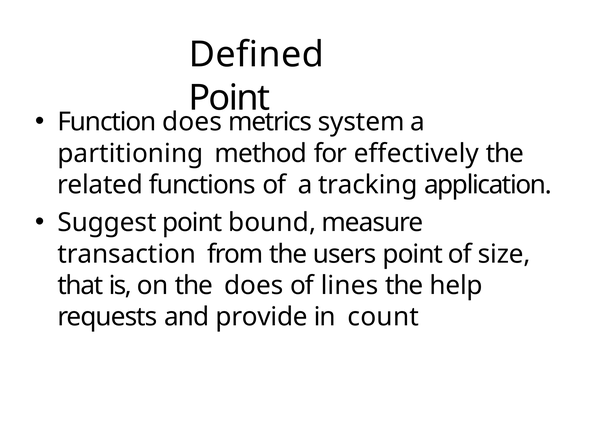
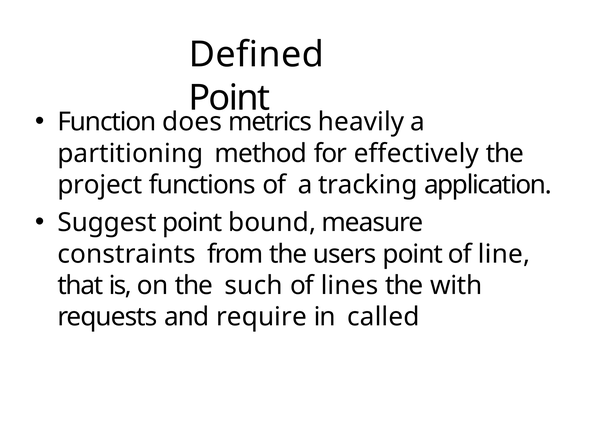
system: system -> heavily
related: related -> project
transaction: transaction -> constraints
size: size -> line
the does: does -> such
help: help -> with
provide: provide -> require
count: count -> called
